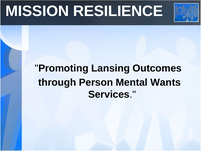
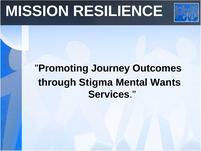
Lansing: Lansing -> Journey
Person: Person -> Stigma
